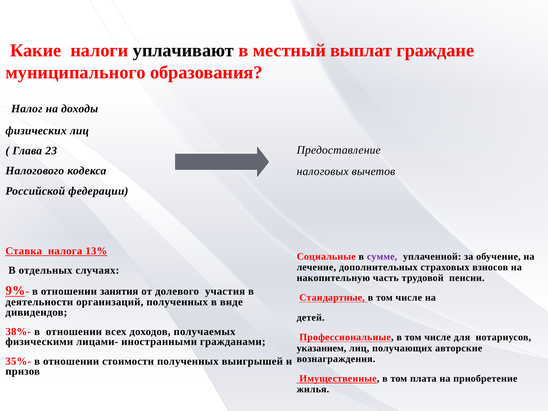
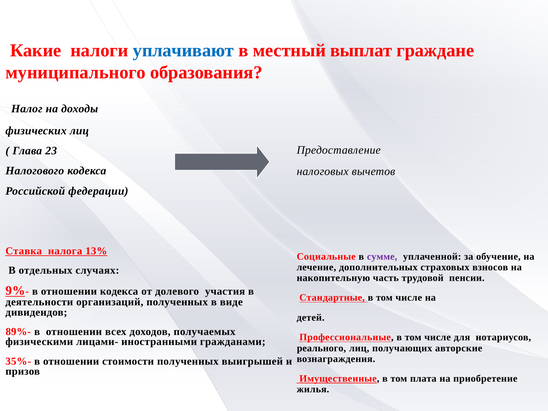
уплачивают colour: black -> blue
отношении занятия: занятия -> кодекса
38%-: 38%- -> 89%-
указанием: указанием -> реального
